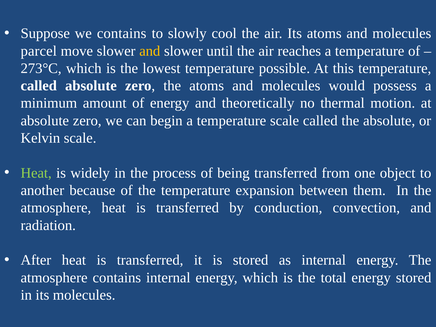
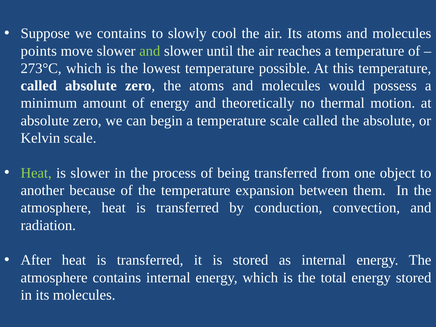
parcel: parcel -> points
and at (150, 51) colour: yellow -> light green
is widely: widely -> slower
